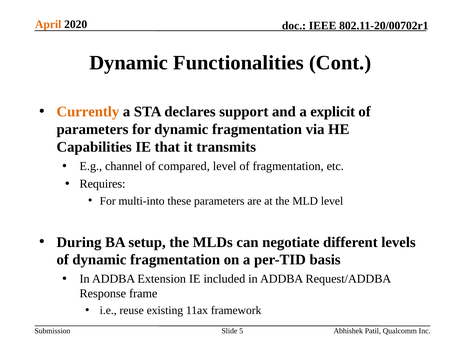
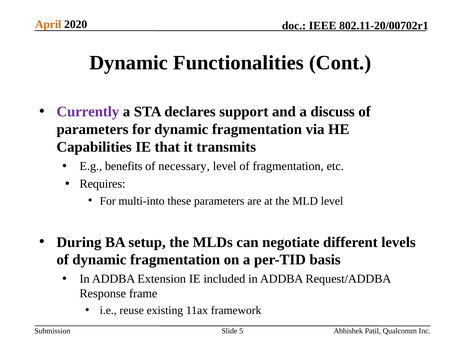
Currently colour: orange -> purple
explicit: explicit -> discuss
channel: channel -> benefits
compared: compared -> necessary
